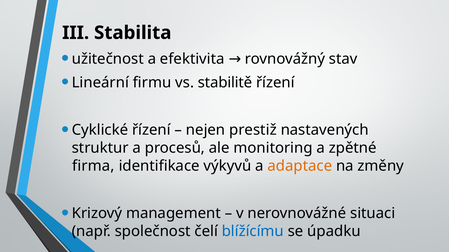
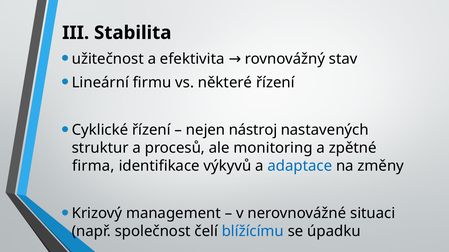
stabilitě: stabilitě -> některé
prestiž: prestiž -> nástroj
adaptace colour: orange -> blue
